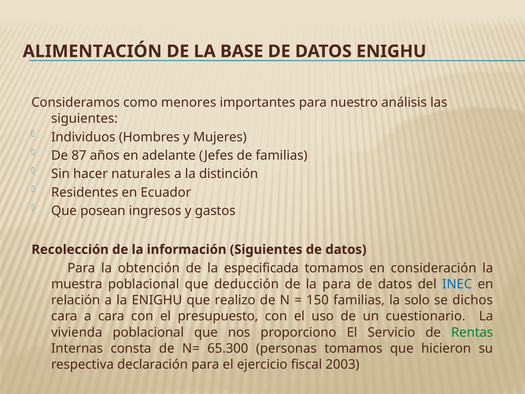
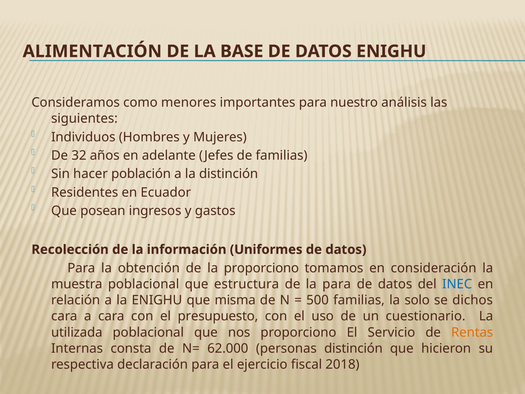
87: 87 -> 32
naturales: naturales -> población
información Siguientes: Siguientes -> Uniformes
la especificada: especificada -> proporciono
deducción: deducción -> estructura
realizo: realizo -> misma
150: 150 -> 500
vivienda: vivienda -> utilizada
Rentas colour: green -> orange
65.300: 65.300 -> 62.000
personas tomamos: tomamos -> distinción
2003: 2003 -> 2018
